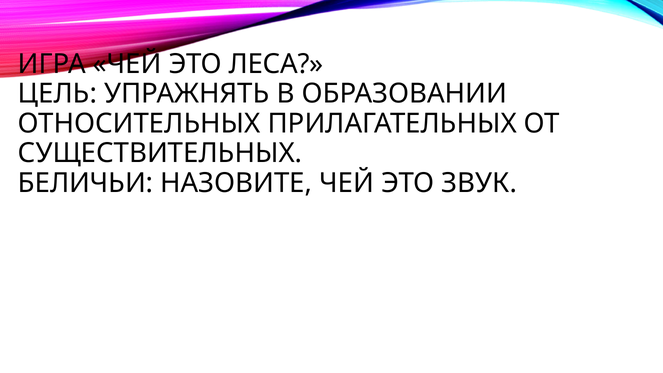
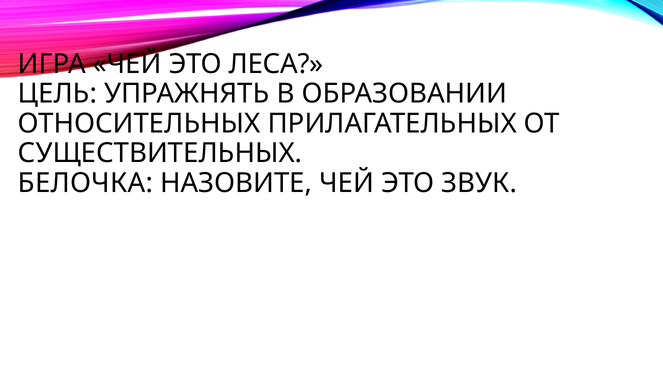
БЕЛИЧЬИ: БЕЛИЧЬИ -> БЕЛОЧКА
